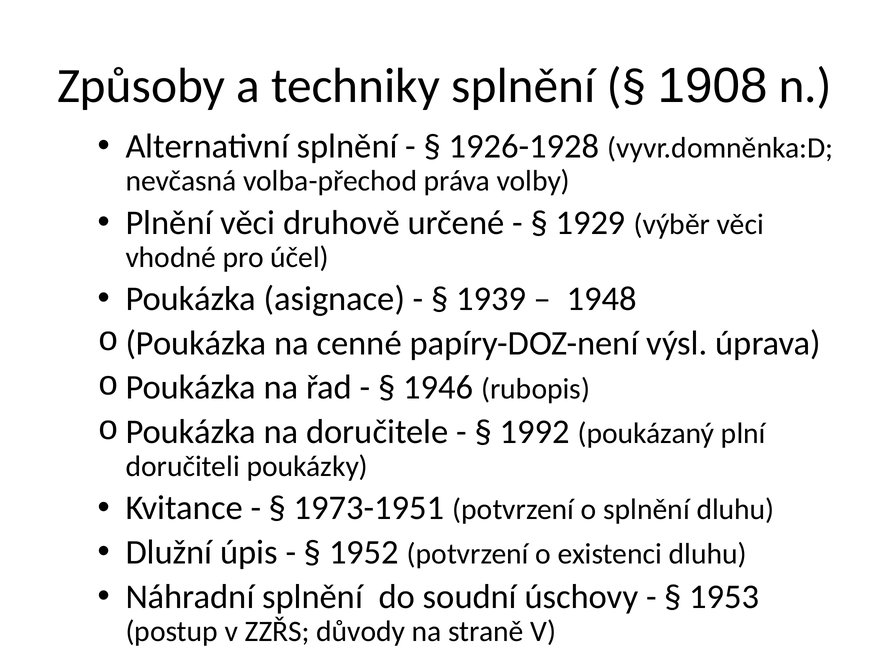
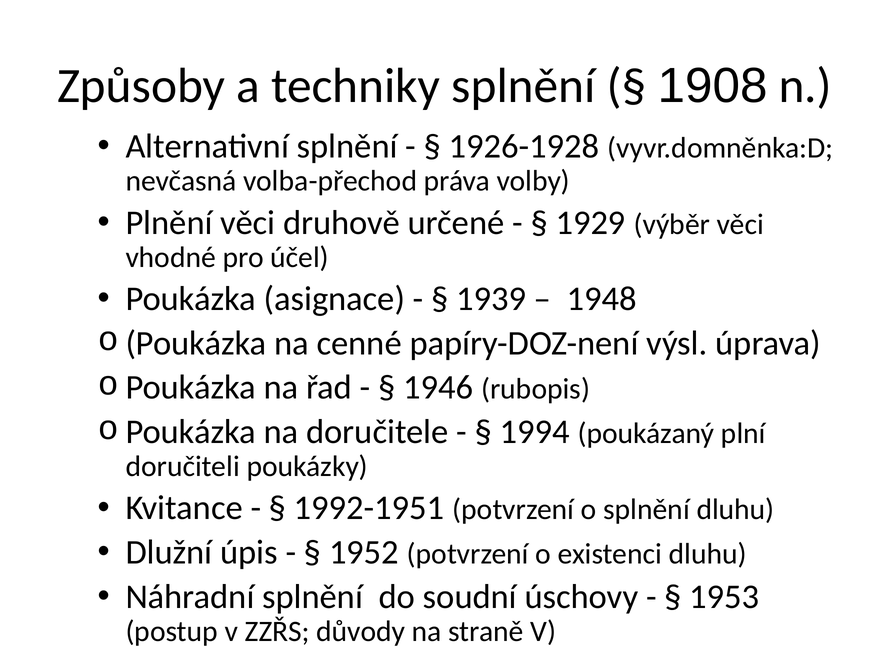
1992: 1992 -> 1994
1973-1951: 1973-1951 -> 1992-1951
